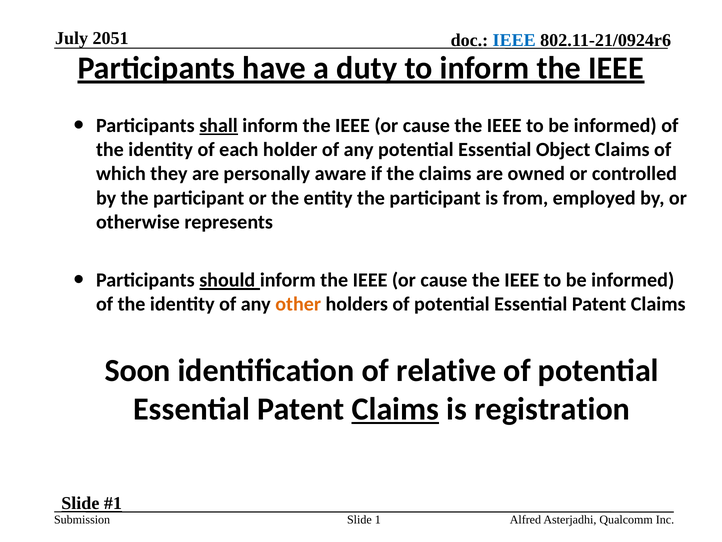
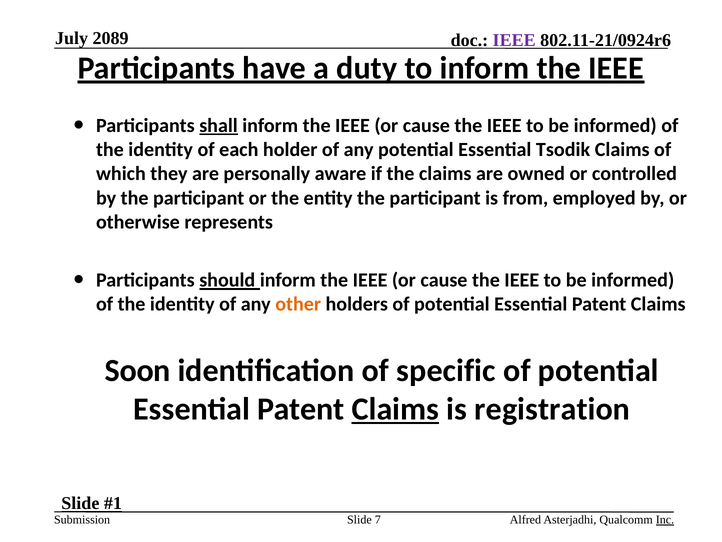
2051: 2051 -> 2089
IEEE at (514, 40) colour: blue -> purple
Object: Object -> Tsodik
relative: relative -> specific
1: 1 -> 7
Inc underline: none -> present
